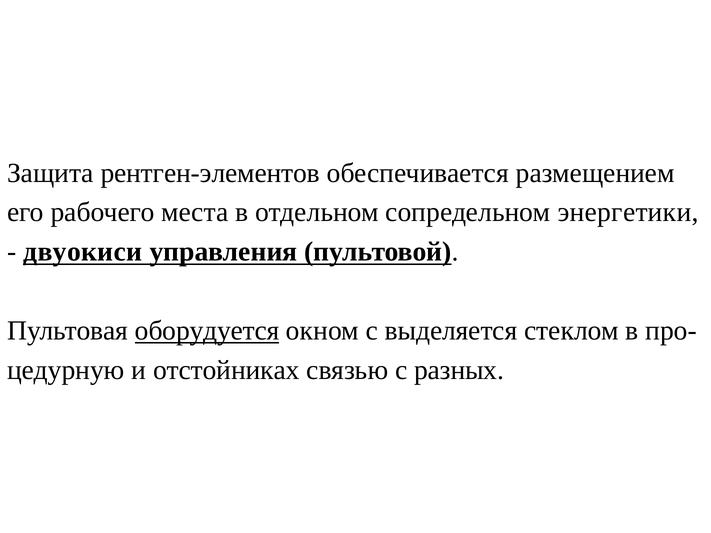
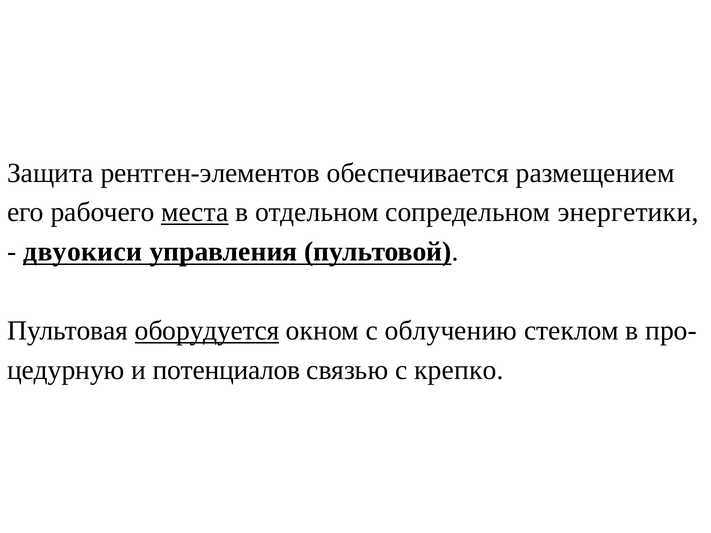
места underline: none -> present
выделяется: выделяется -> облучению
отстойниках: отстойниках -> потенциалов
разных: разных -> крепко
